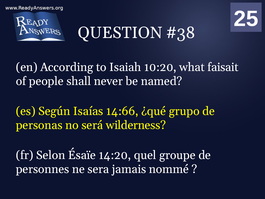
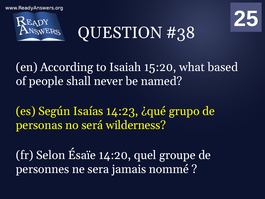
10:20: 10:20 -> 15:20
faisait: faisait -> based
14:66: 14:66 -> 14:23
